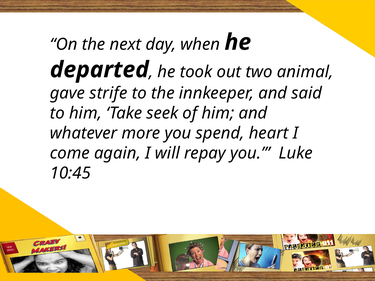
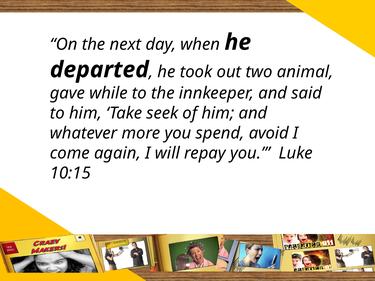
strife: strife -> while
heart: heart -> avoid
10:45: 10:45 -> 10:15
